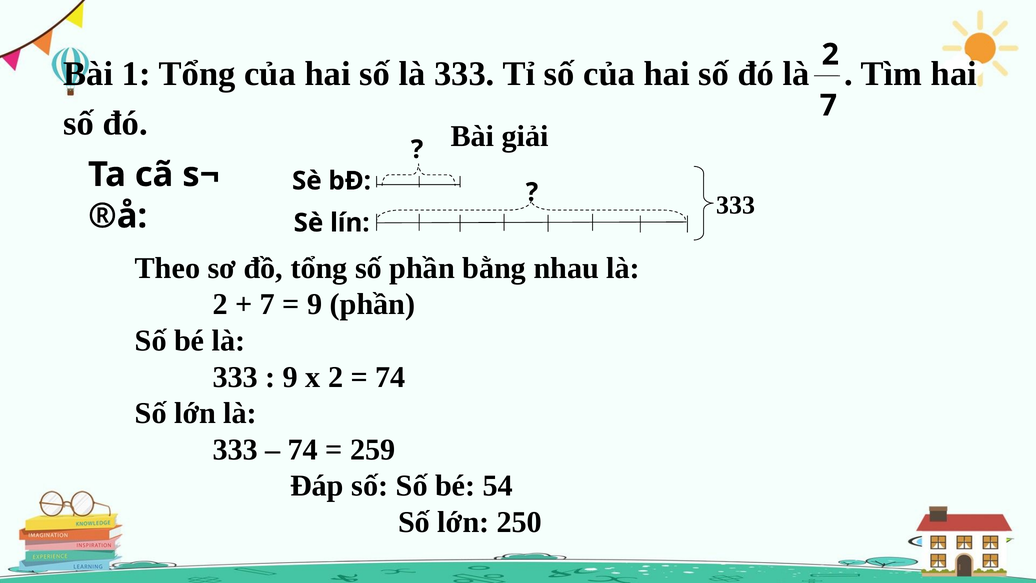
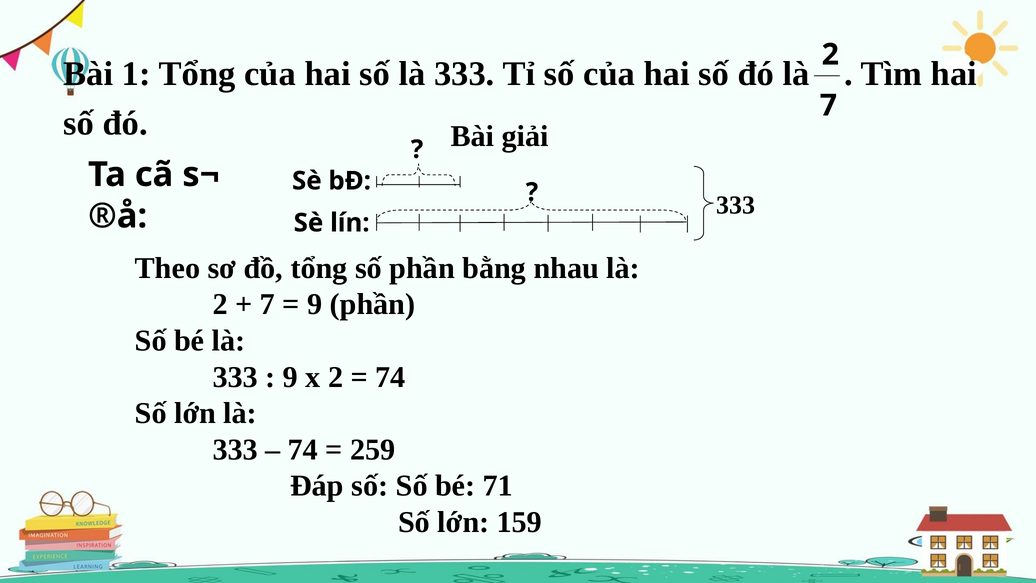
54: 54 -> 71
250: 250 -> 159
